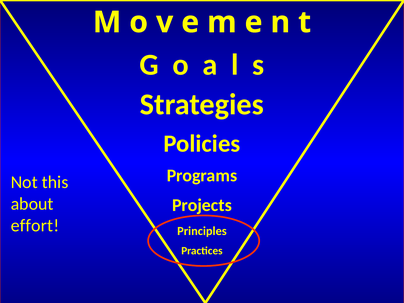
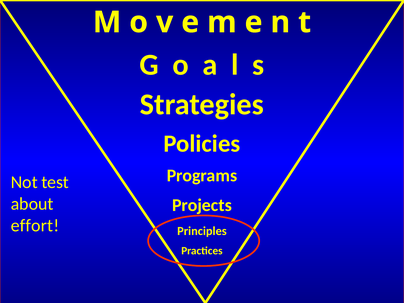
this: this -> test
